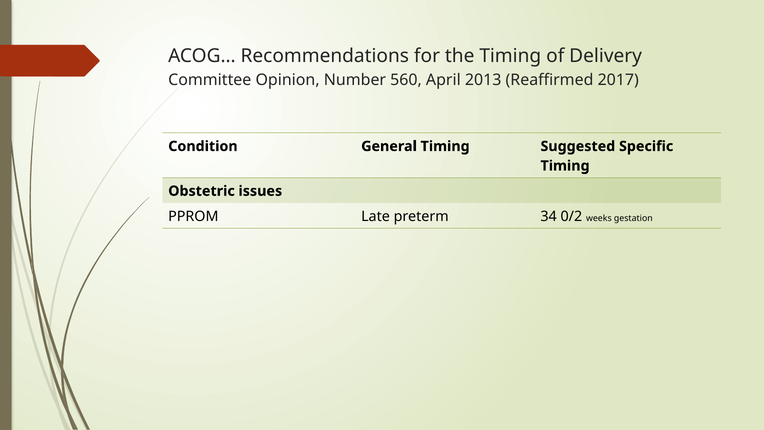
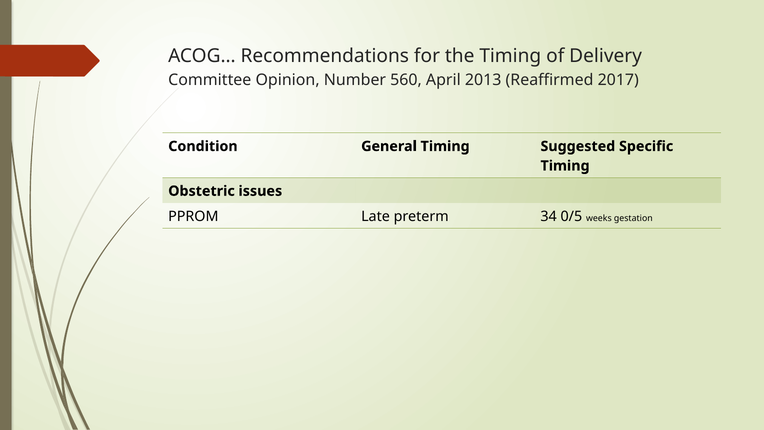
0/2: 0/2 -> 0/5
